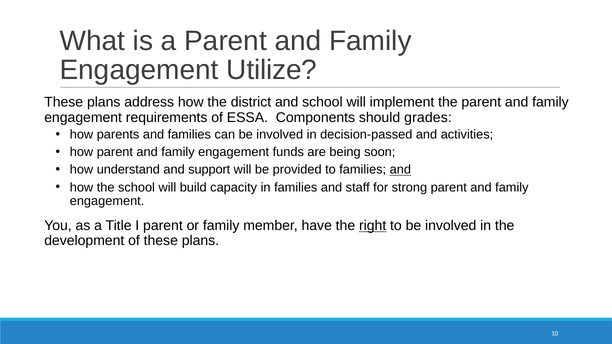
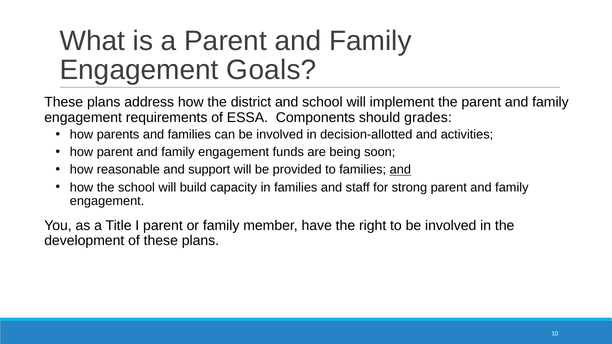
Utilize: Utilize -> Goals
decision-passed: decision-passed -> decision-allotted
understand: understand -> reasonable
right underline: present -> none
